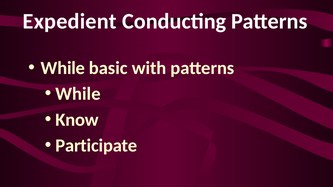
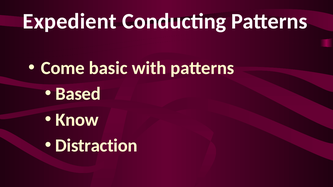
While at (63, 68): While -> Come
While at (78, 94): While -> Based
Participate: Participate -> Distraction
